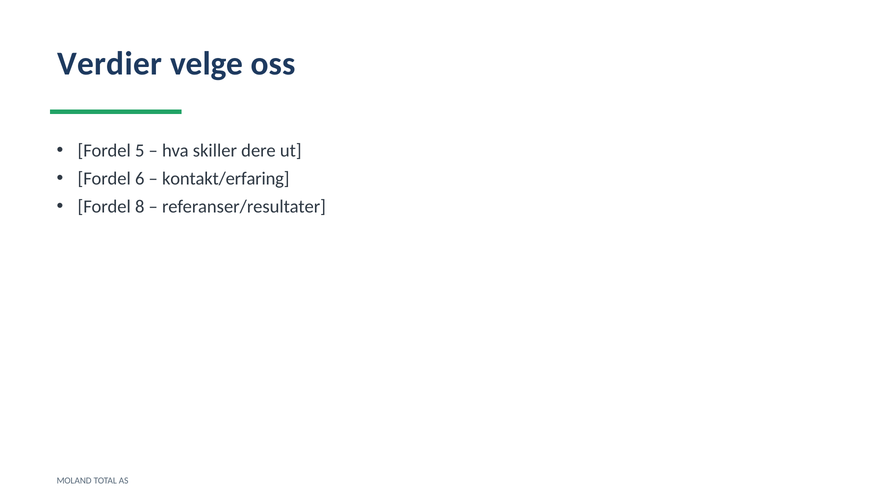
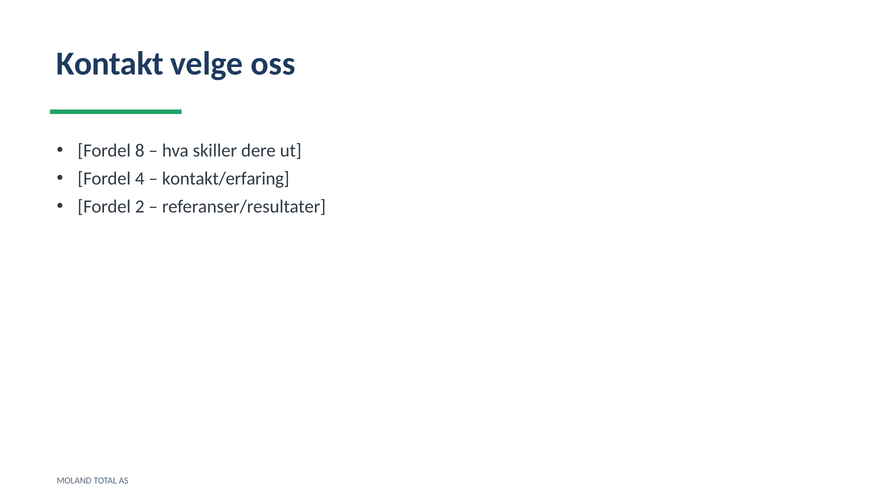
Verdier: Verdier -> Kontakt
5: 5 -> 8
6: 6 -> 4
8: 8 -> 2
